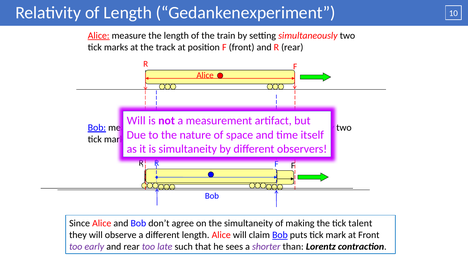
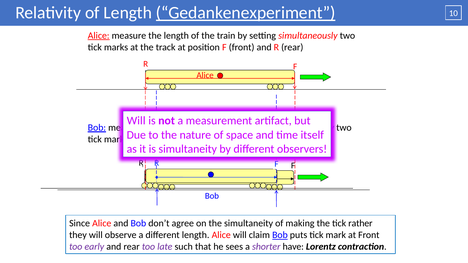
Gedankenexperiment underline: none -> present
talent: talent -> rather
than: than -> have
